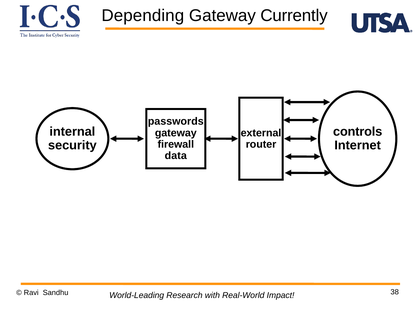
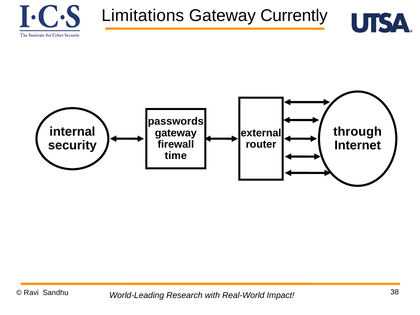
Depending: Depending -> Limitations
controls: controls -> through
data: data -> time
